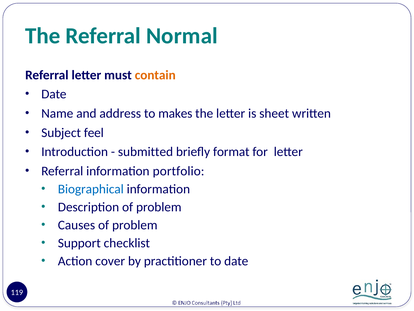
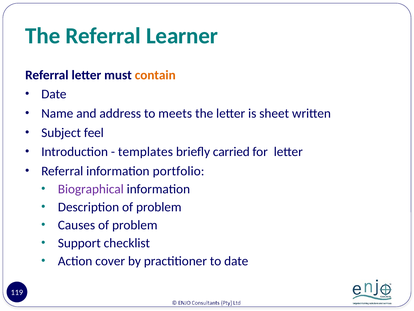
Normal: Normal -> Learner
makes: makes -> meets
submitted: submitted -> templates
format: format -> carried
Biographical colour: blue -> purple
